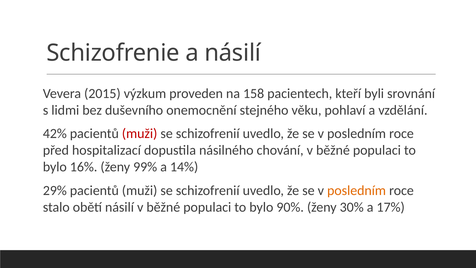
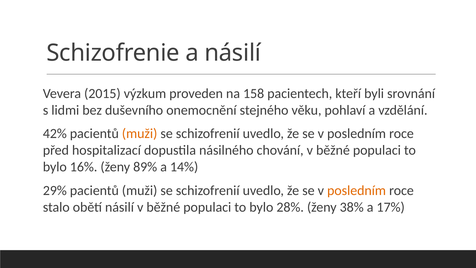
muži at (140, 134) colour: red -> orange
99%: 99% -> 89%
90%: 90% -> 28%
30%: 30% -> 38%
